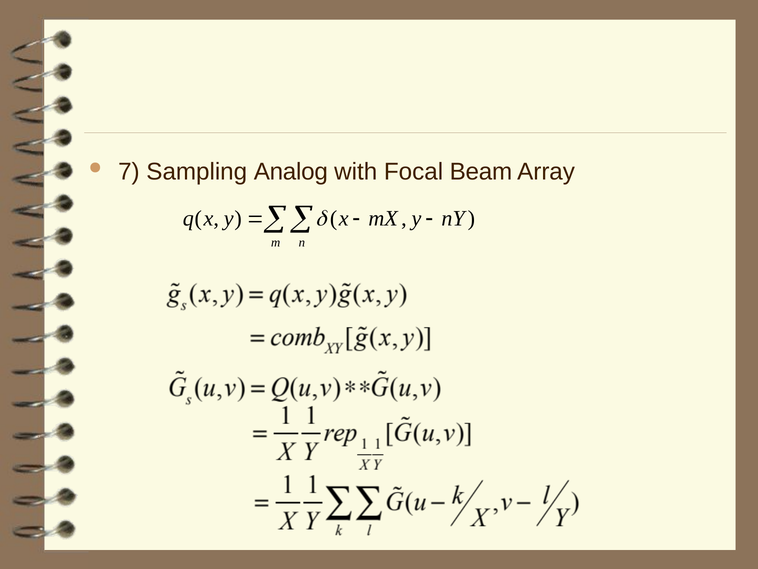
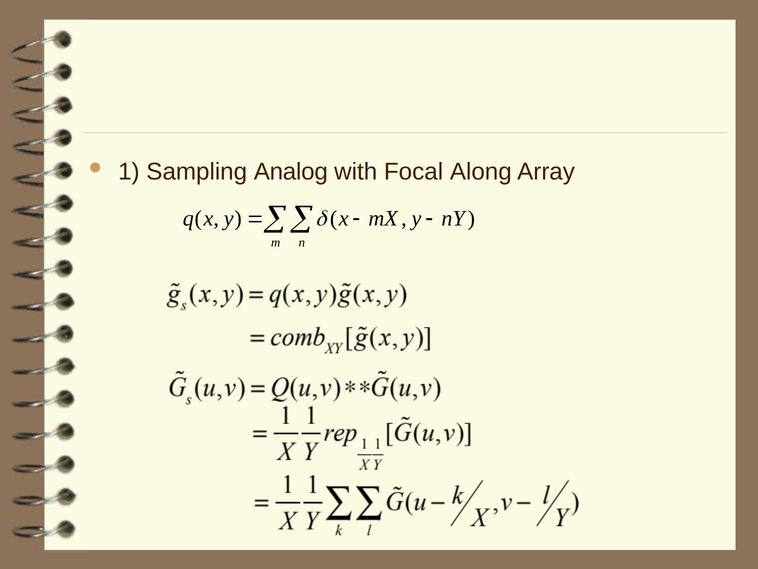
7: 7 -> 1
Beam: Beam -> Along
